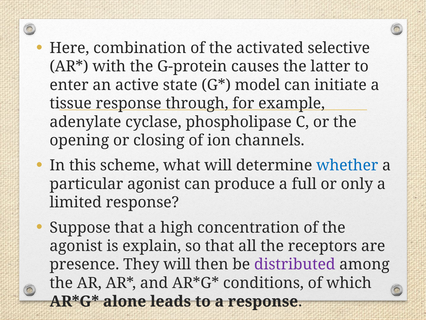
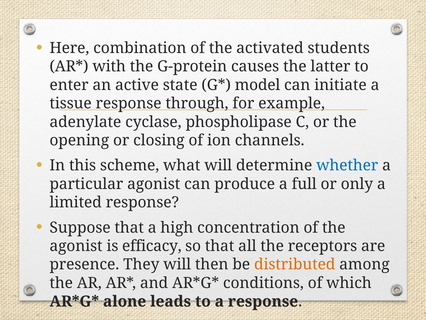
selective: selective -> students
explain: explain -> efficacy
distributed colour: purple -> orange
